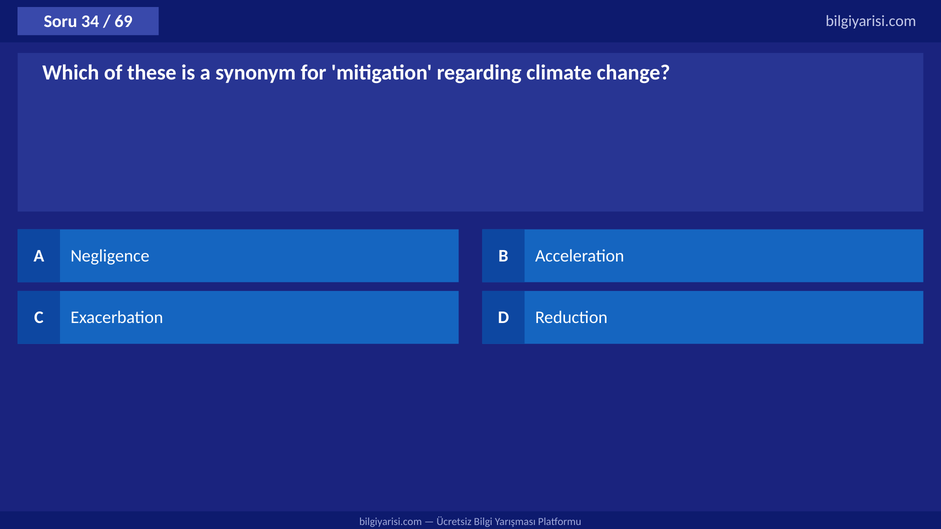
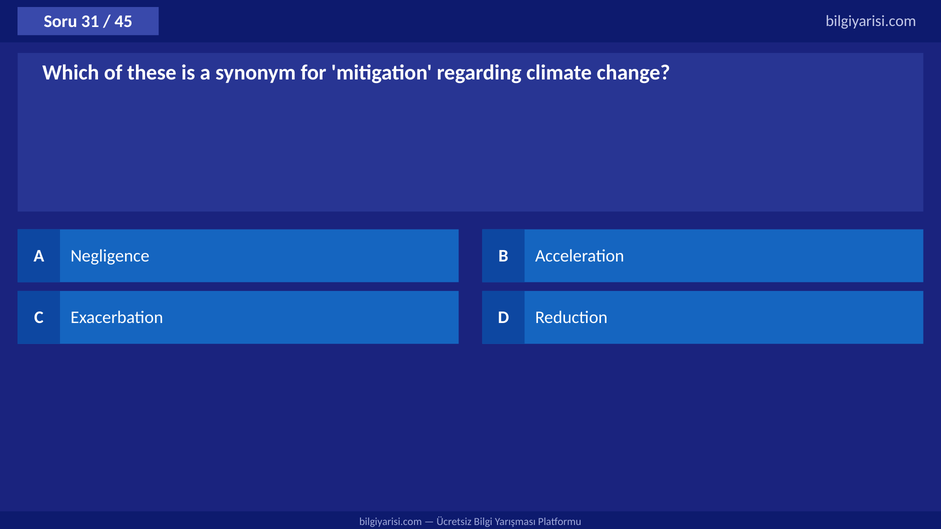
34: 34 -> 31
69: 69 -> 45
